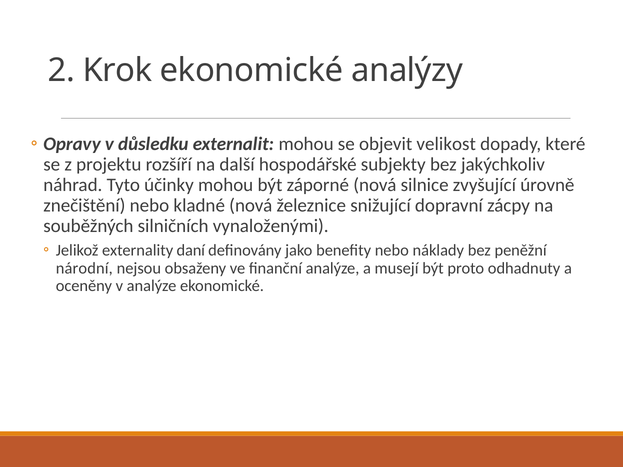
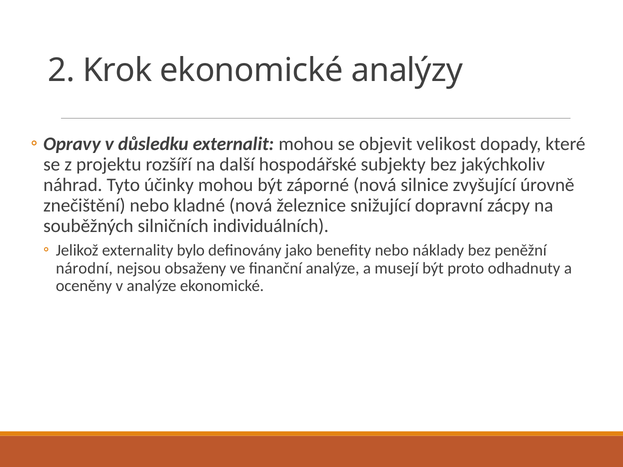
vynaloženými: vynaloženými -> individuálních
daní: daní -> bylo
